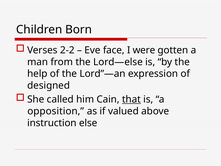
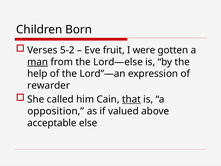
2-2: 2-2 -> 5-2
face: face -> fruit
man underline: none -> present
designed: designed -> rewarder
instruction: instruction -> acceptable
